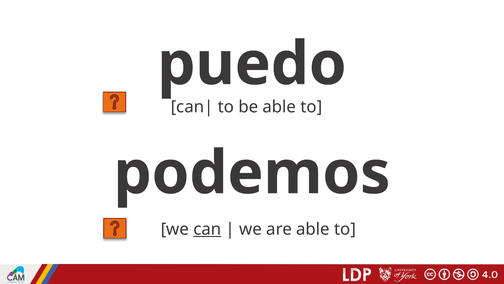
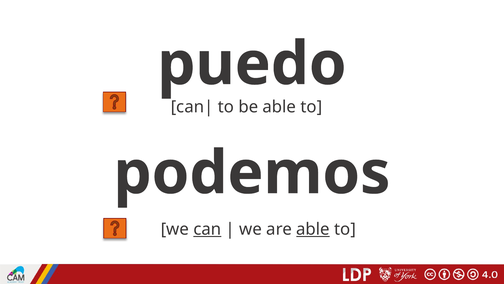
able at (313, 229) underline: none -> present
